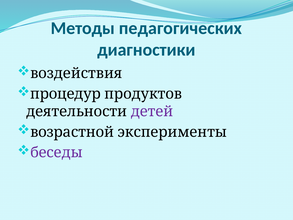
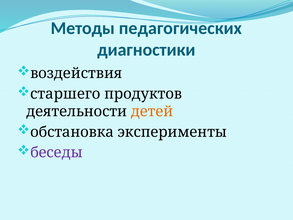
процедур: процедур -> старшего
детей colour: purple -> orange
возрастной: возрастной -> обстановка
